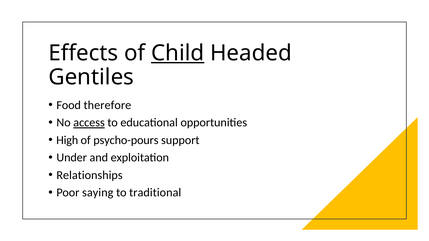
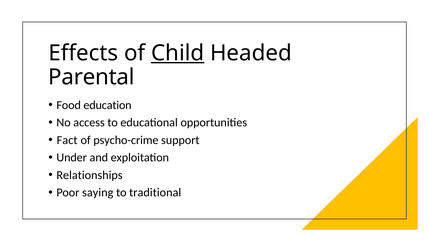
Gentiles: Gentiles -> Parental
therefore: therefore -> education
access underline: present -> none
High: High -> Fact
psycho-pours: psycho-pours -> psycho-crime
